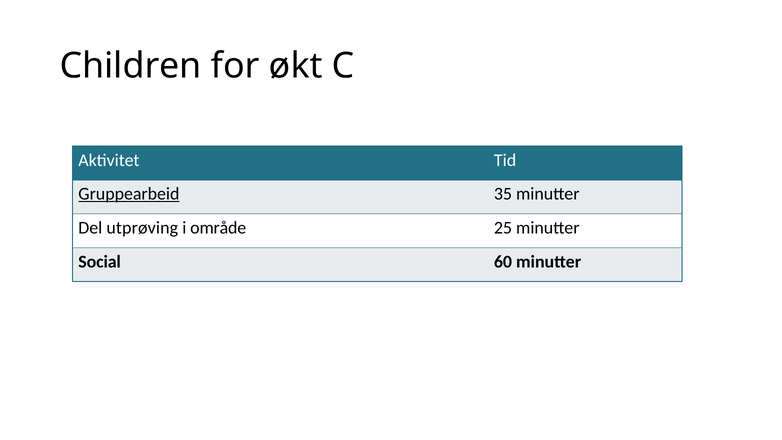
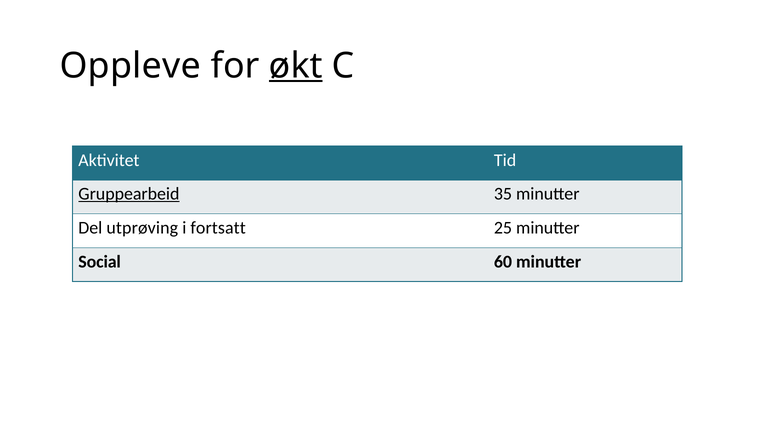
Children: Children -> Oppleve
økt underline: none -> present
område: område -> fortsatt
